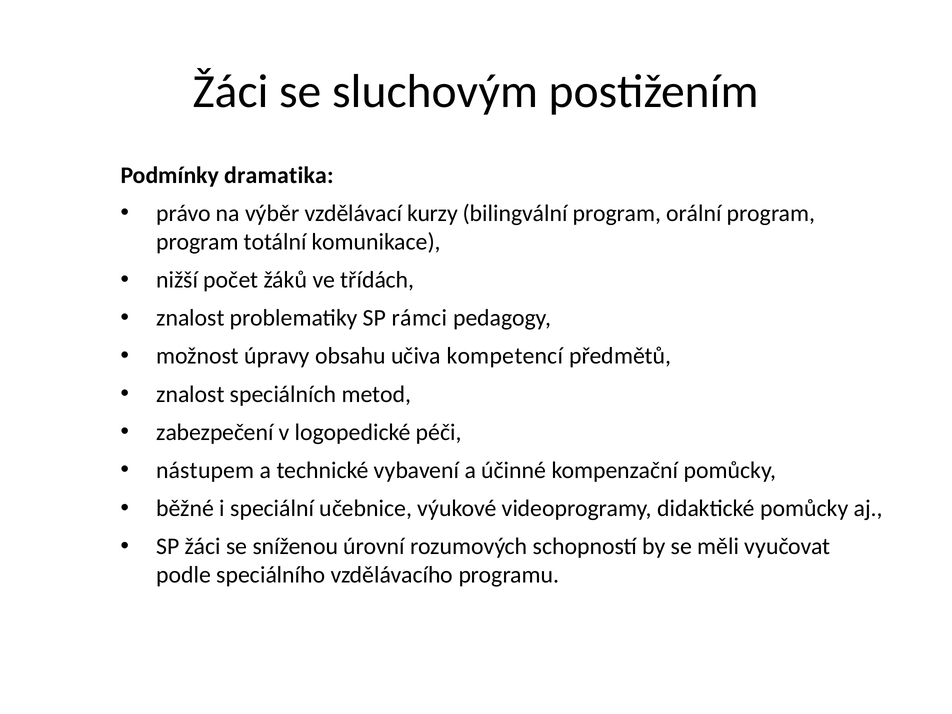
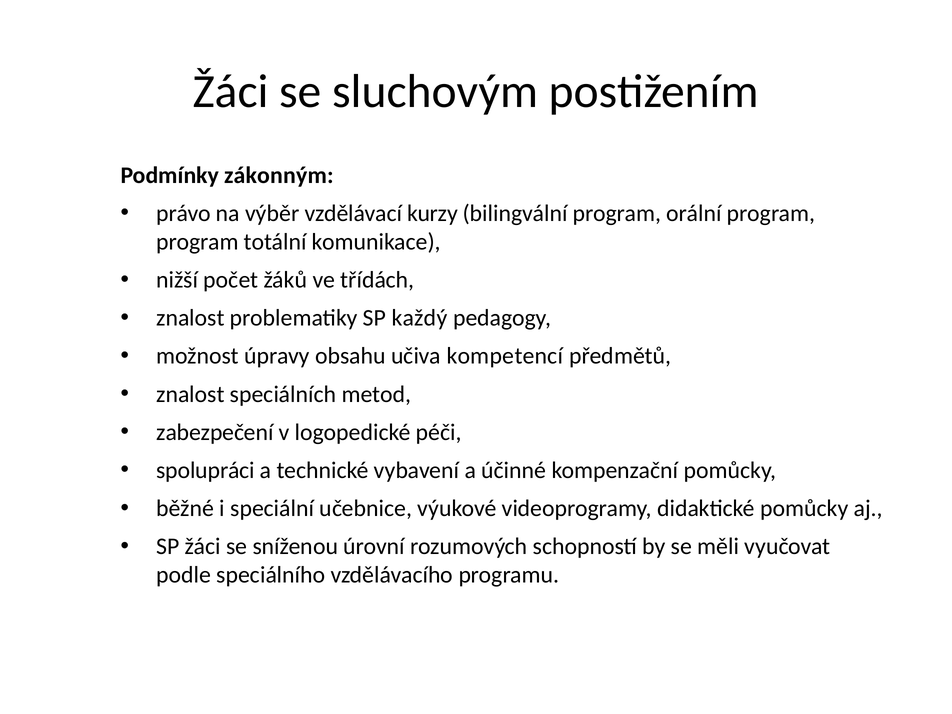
dramatika: dramatika -> zákonným
rámci: rámci -> každý
nástupem: nástupem -> spolupráci
